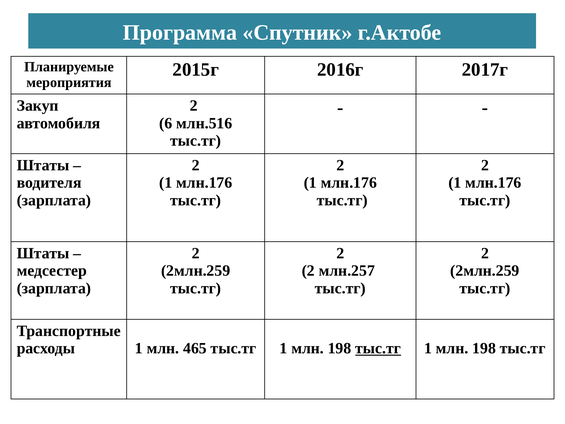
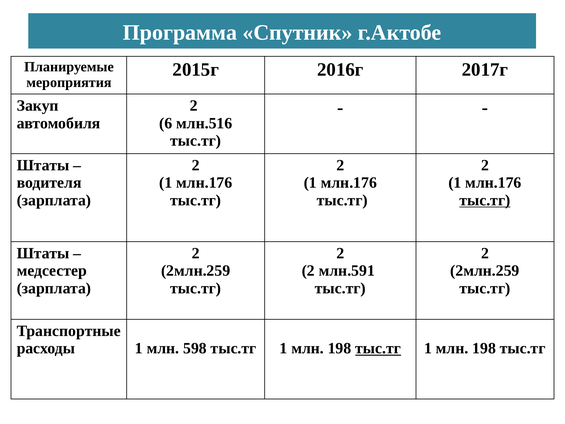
тыс.тг at (485, 200) underline: none -> present
млн.257: млн.257 -> млн.591
465: 465 -> 598
